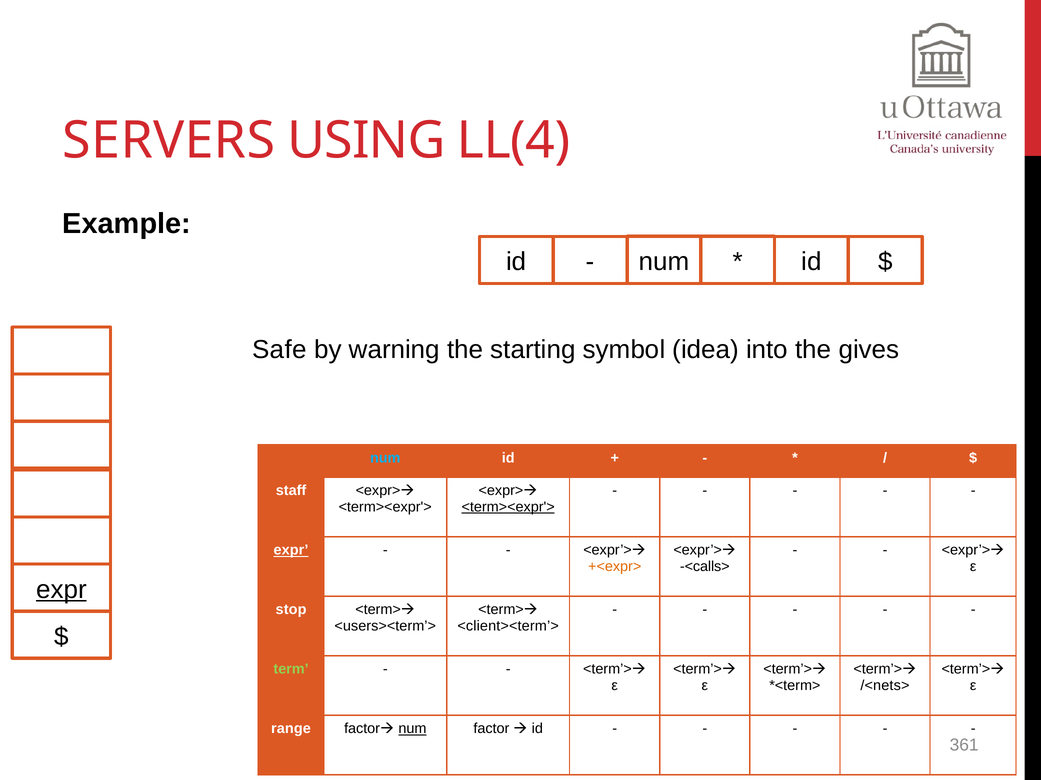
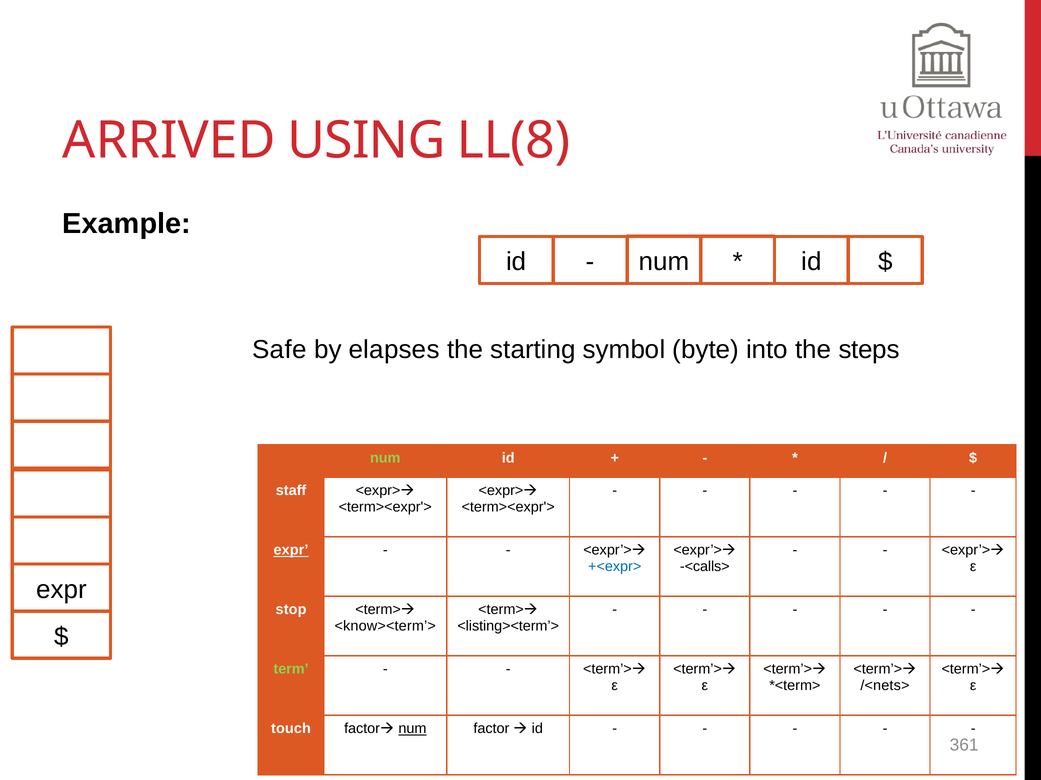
SERVERS: SERVERS -> ARRIVED
LL(4: LL(4 -> LL(8
warning: warning -> elapses
idea: idea -> byte
gives: gives -> steps
num at (385, 458) colour: light blue -> light green
<term><expr'> at (508, 507) underline: present -> none
+<expr> colour: orange -> blue
expr at (61, 590) underline: present -> none
<users><term’>: <users><term’> -> <know><term’>
<client><term’>: <client><term’> -> <listing><term’>
range: range -> touch
